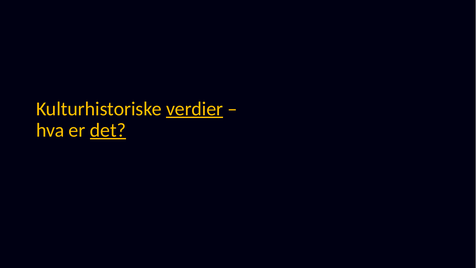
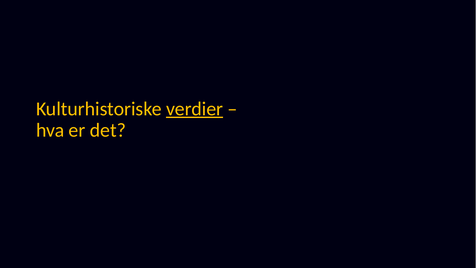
det underline: present -> none
